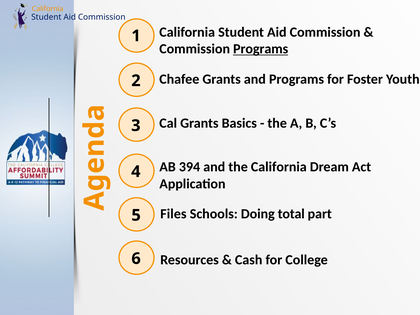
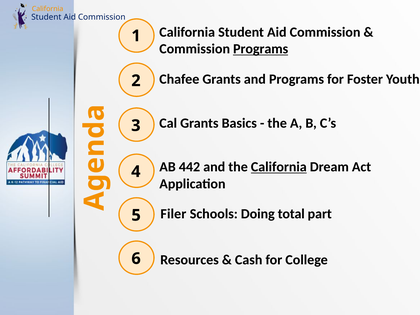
394: 394 -> 442
California at (279, 167) underline: none -> present
Files: Files -> Filer
